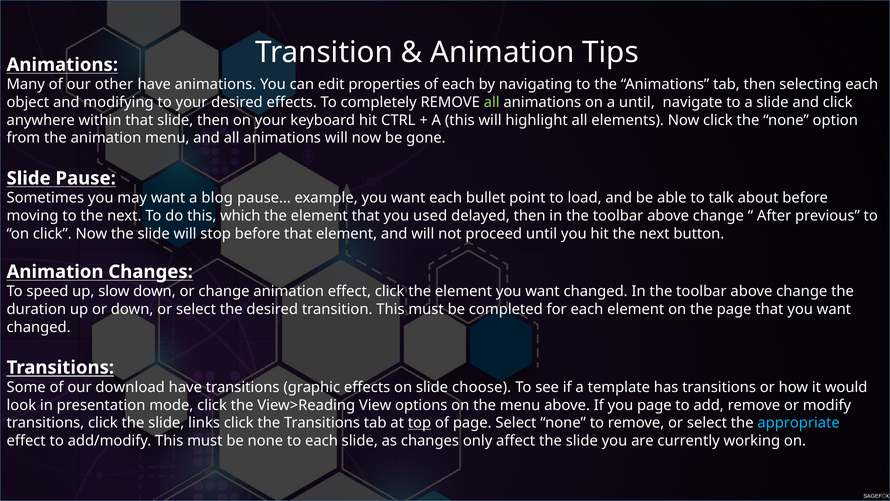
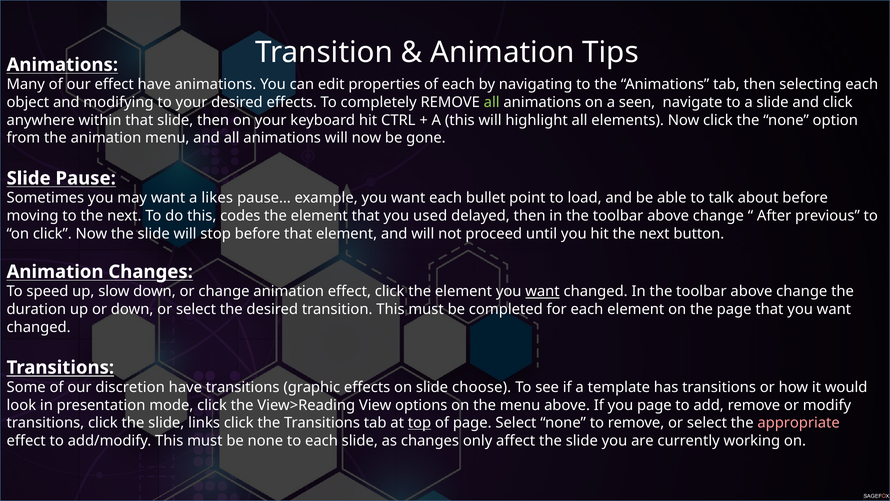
our other: other -> effect
a until: until -> seen
blog: blog -> likes
which: which -> codes
want at (543, 291) underline: none -> present
download: download -> discretion
appropriate colour: light blue -> pink
